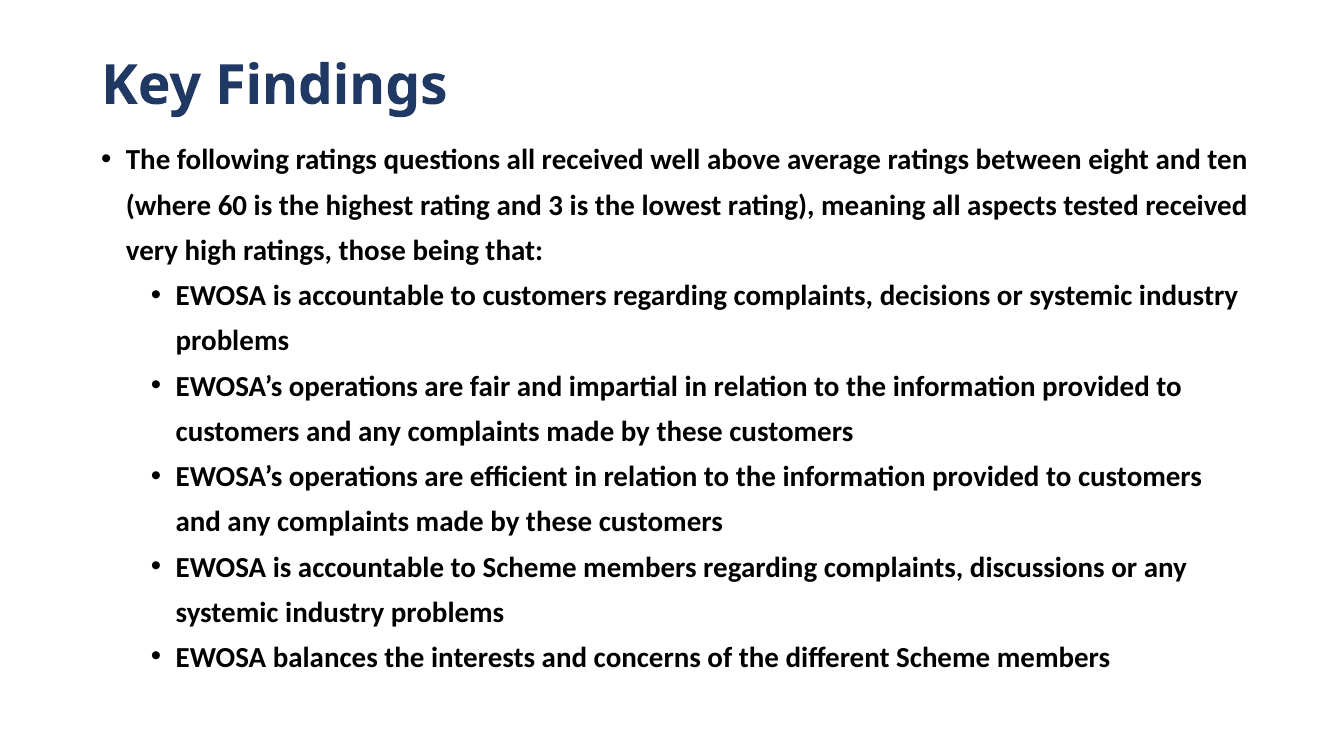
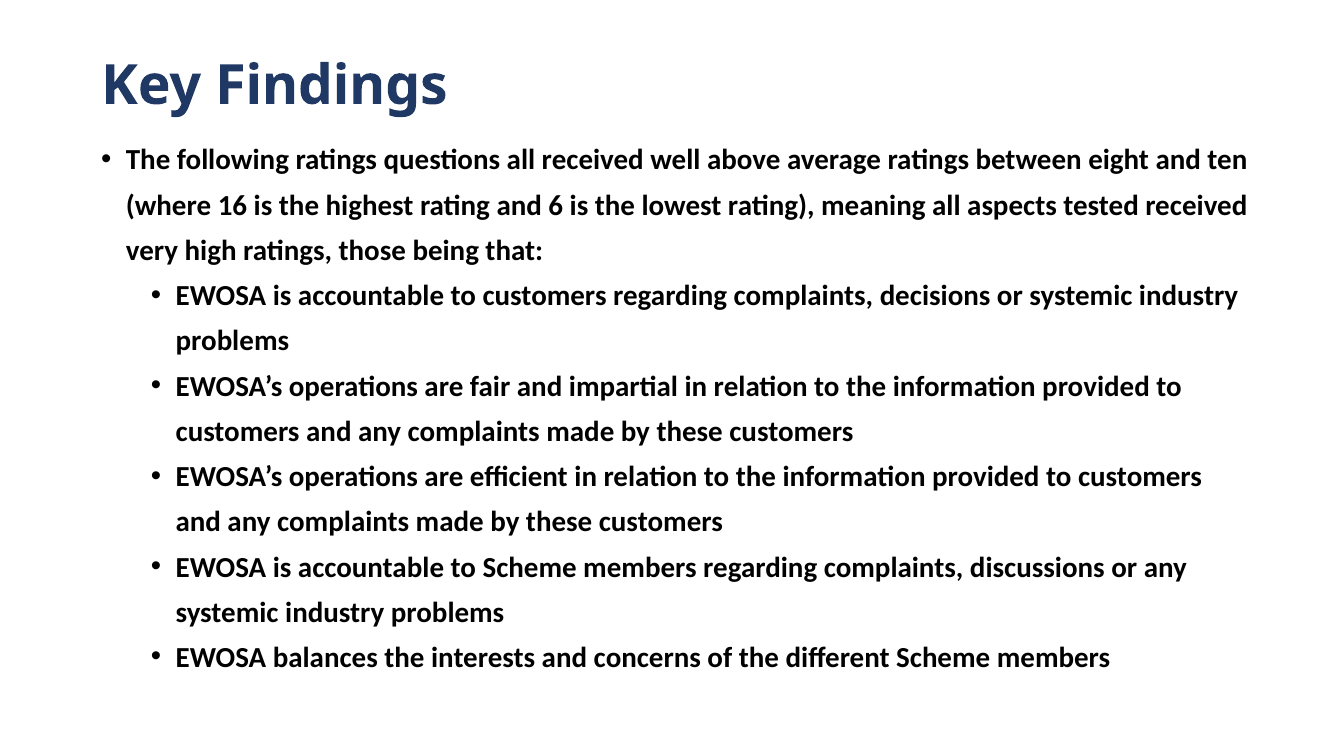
60: 60 -> 16
3: 3 -> 6
